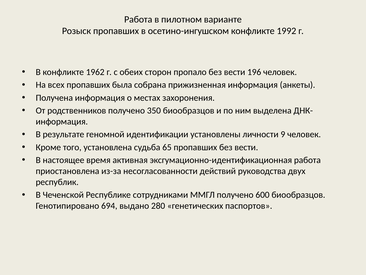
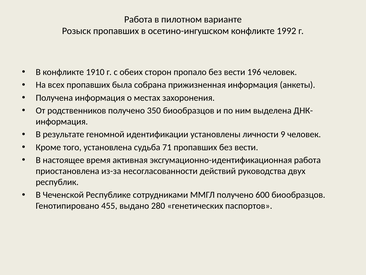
1962: 1962 -> 1910
65: 65 -> 71
694: 694 -> 455
